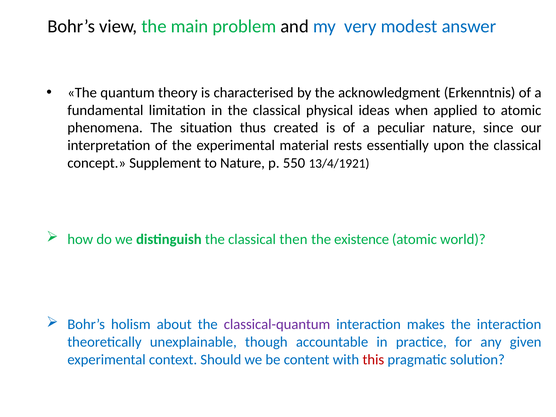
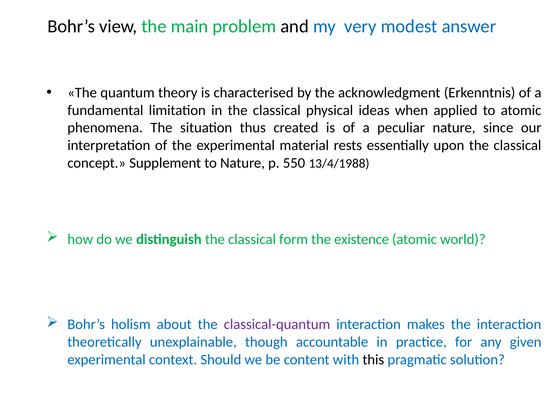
13/4/1921: 13/4/1921 -> 13/4/1988
then: then -> form
this colour: red -> black
